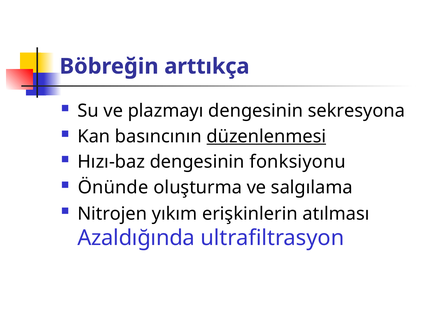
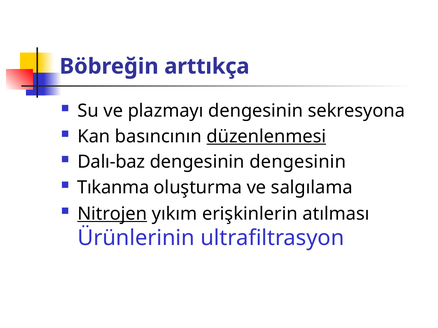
Hızı-baz: Hızı-baz -> Dalı-baz
dengesinin fonksiyonu: fonksiyonu -> dengesinin
Önünde: Önünde -> Tıkanma
Nitrojen underline: none -> present
Azaldığında: Azaldığında -> Ürünlerinin
